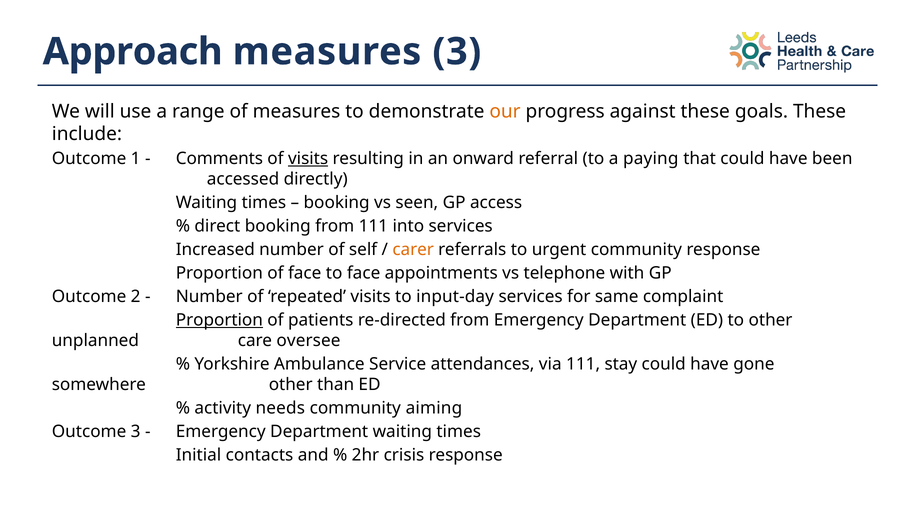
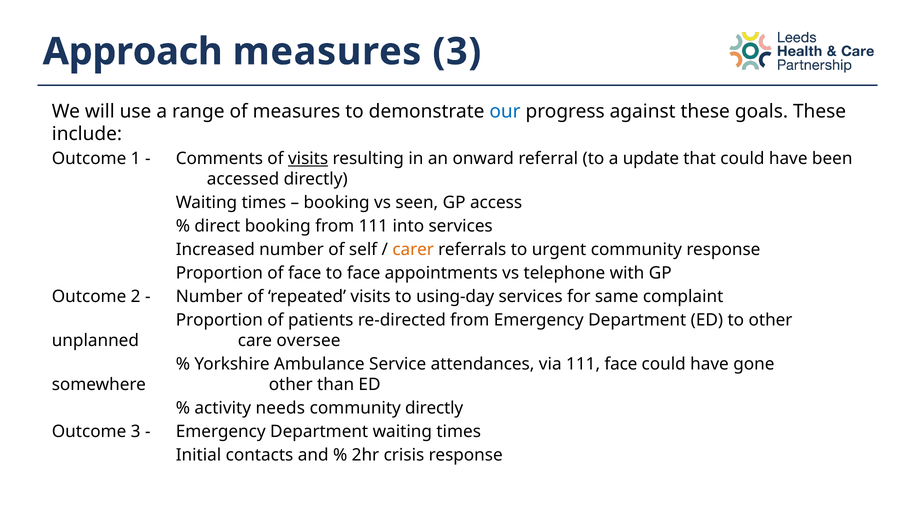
our colour: orange -> blue
paying: paying -> update
input-day: input-day -> using-day
Proportion at (219, 320) underline: present -> none
111 stay: stay -> face
community aiming: aiming -> directly
